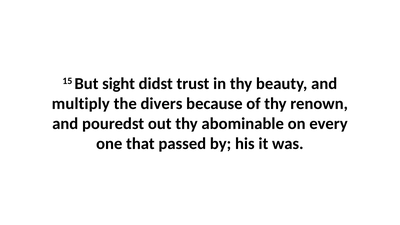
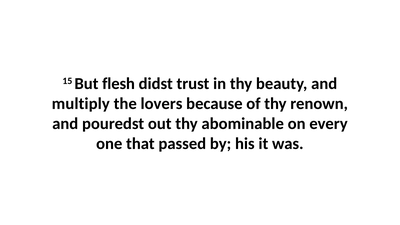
sight: sight -> flesh
divers: divers -> lovers
